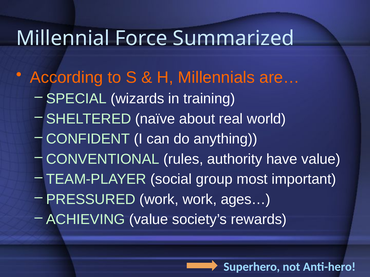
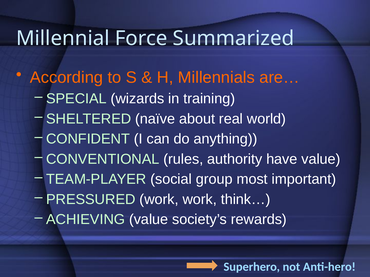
ages…: ages… -> think…
